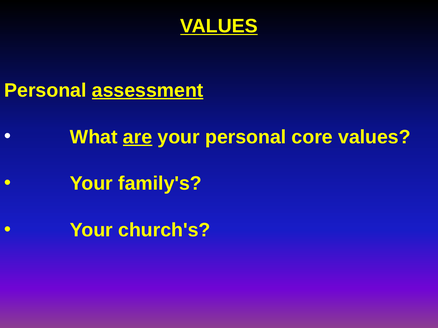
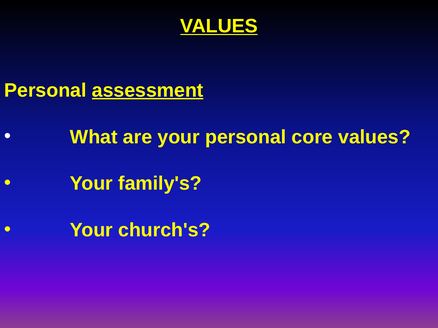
are underline: present -> none
